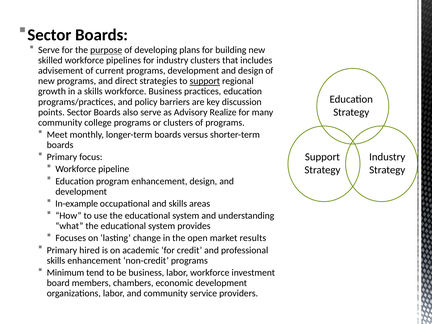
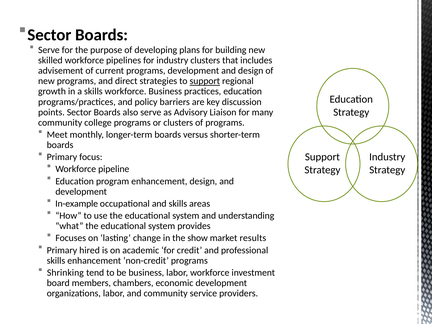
purpose underline: present -> none
Realize: Realize -> Liaison
open: open -> show
Minimum: Minimum -> Shrinking
